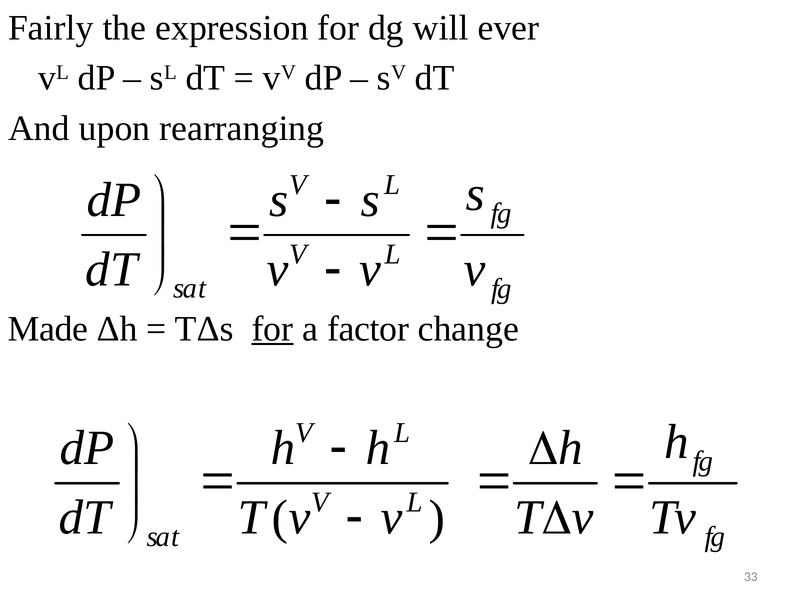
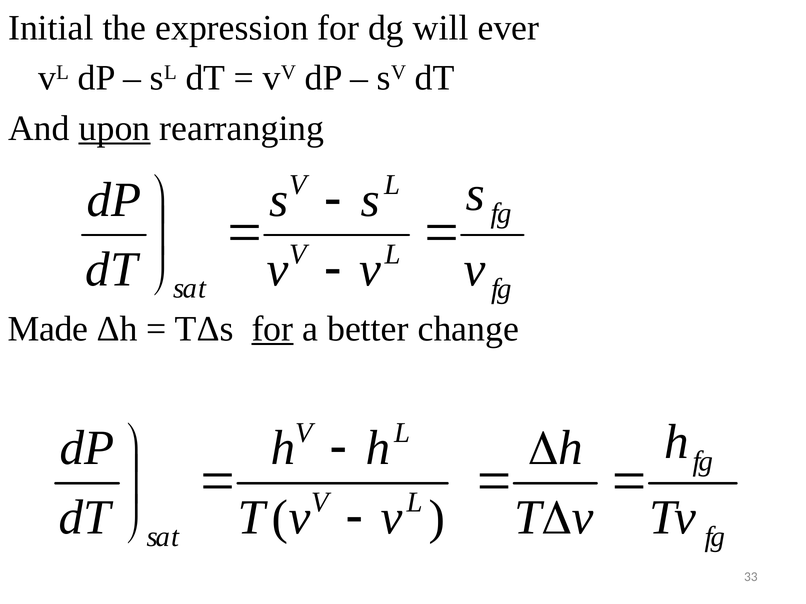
Fairly: Fairly -> Initial
upon underline: none -> present
factor: factor -> better
